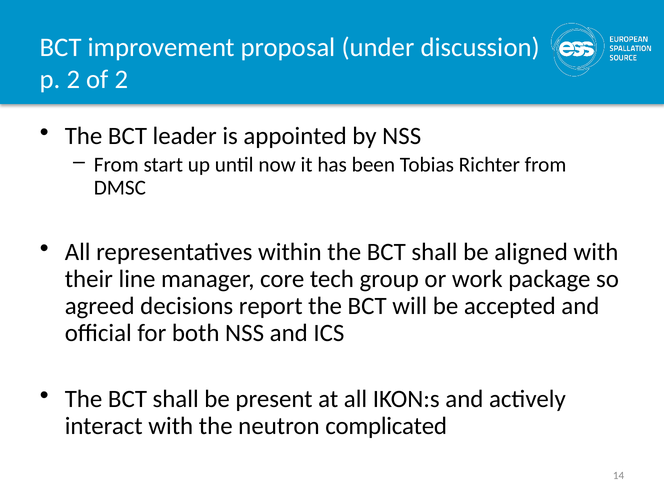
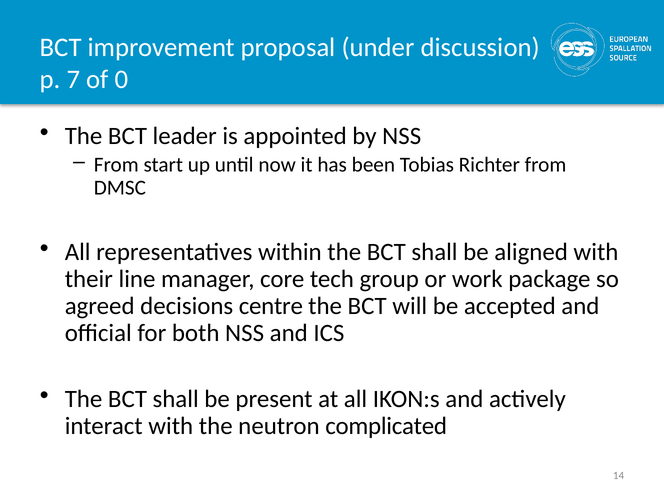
p 2: 2 -> 7
of 2: 2 -> 0
report: report -> centre
